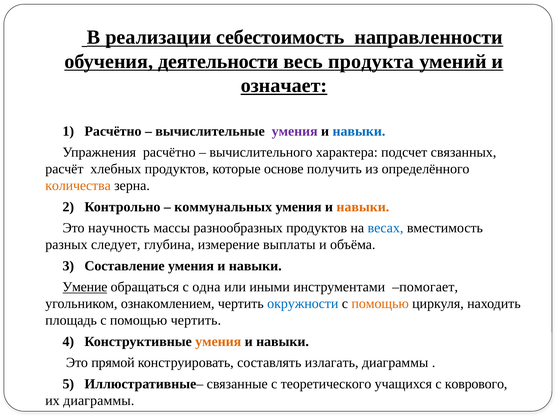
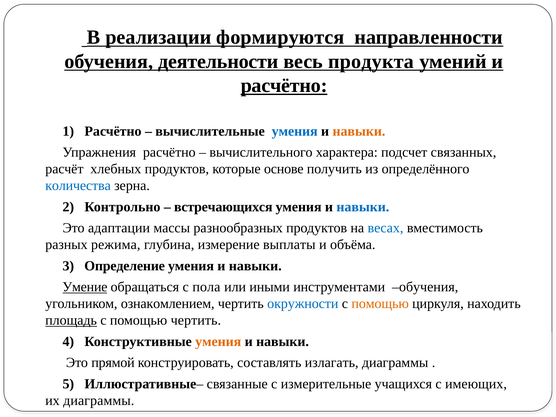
себестоимость: себестоимость -> формируются
означает at (284, 86): означает -> расчётно
умения at (295, 131) colour: purple -> blue
навыки at (359, 131) colour: blue -> orange
количества colour: orange -> blue
коммунальных: коммунальных -> встречающихся
навыки at (363, 207) colour: orange -> blue
научность: научность -> адаптации
следует: следует -> режима
Составление: Составление -> Определение
одна: одна -> пола
инструментами помогает: помогает -> обучения
площадь underline: none -> present
теоретического: теоретического -> измерительные
коврового: коврового -> имеющих
